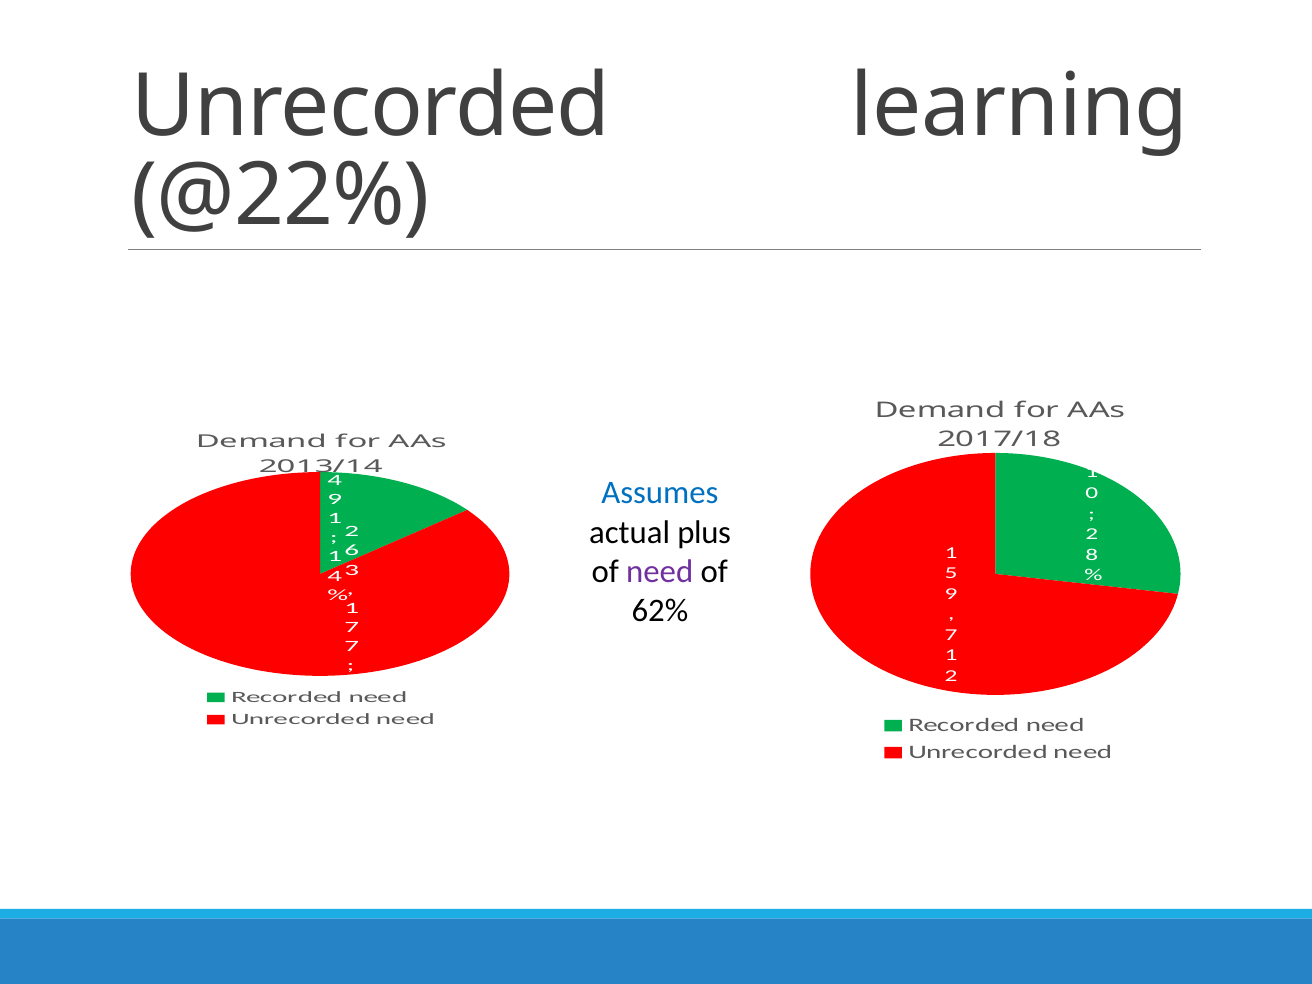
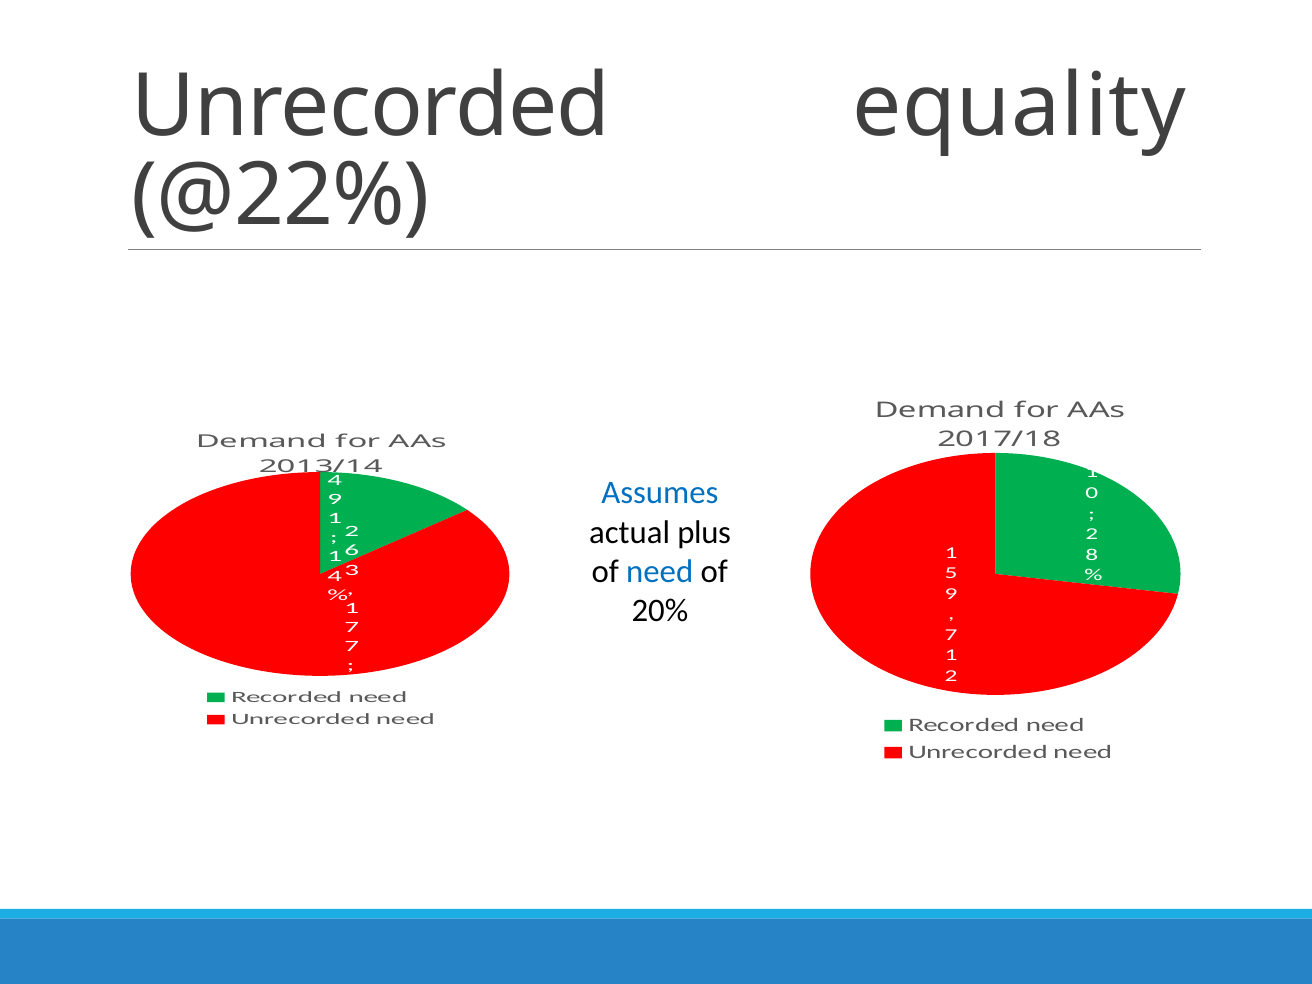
learning: learning -> equality
need at (660, 572) colour: purple -> blue
62%: 62% -> 20%
